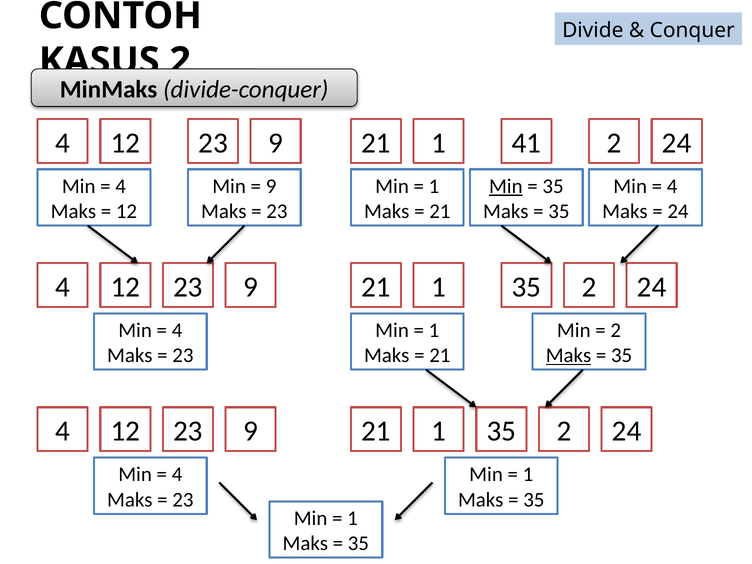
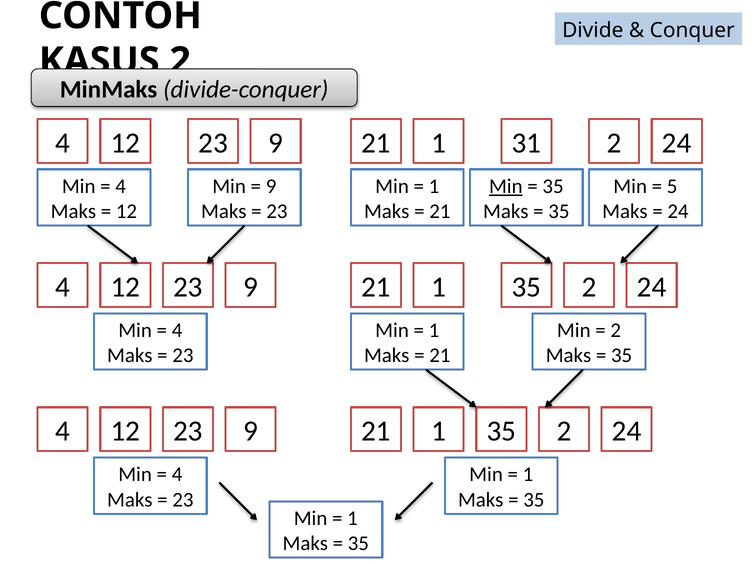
41: 41 -> 31
4 at (672, 186): 4 -> 5
Maks at (569, 356) underline: present -> none
